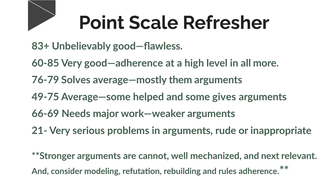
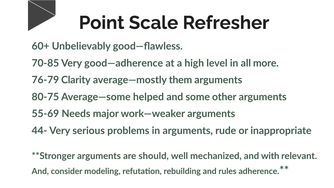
83+: 83+ -> 60+
60-85: 60-85 -> 70-85
Solves: Solves -> Clarity
49-75: 49-75 -> 80-75
gives: gives -> other
66-69: 66-69 -> 55-69
21-: 21- -> 44-
cannot: cannot -> should
next: next -> with
